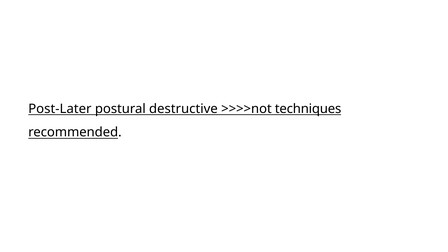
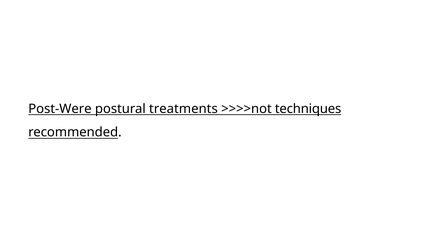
Post-Later: Post-Later -> Post-Were
destructive: destructive -> treatments
